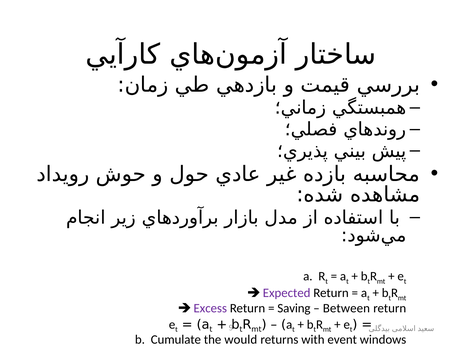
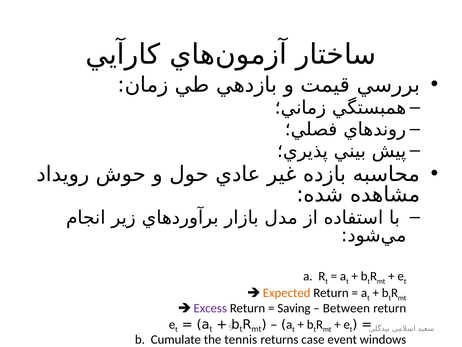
Expected colour: purple -> orange
would: would -> tennis
with: with -> case
